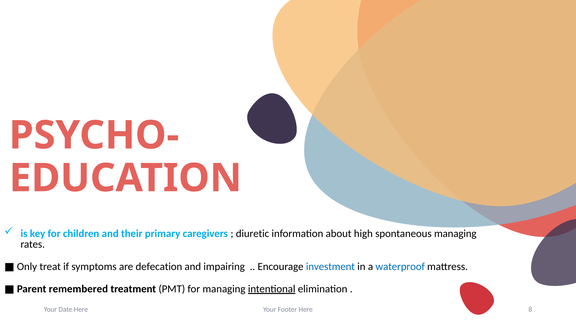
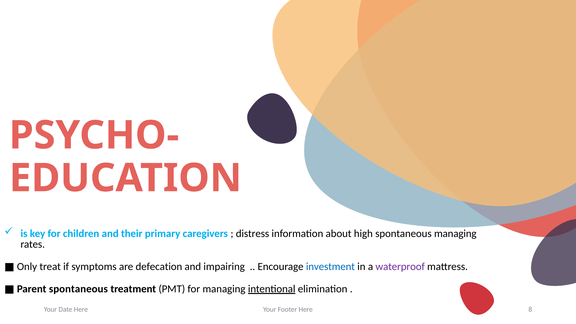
diuretic: diuretic -> distress
waterproof colour: blue -> purple
remembered at (78, 289): remembered -> spontaneous
